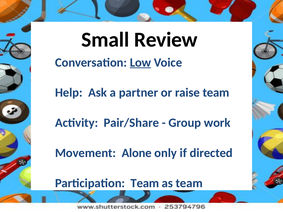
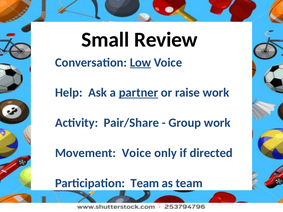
partner underline: none -> present
raise team: team -> work
Movement Alone: Alone -> Voice
